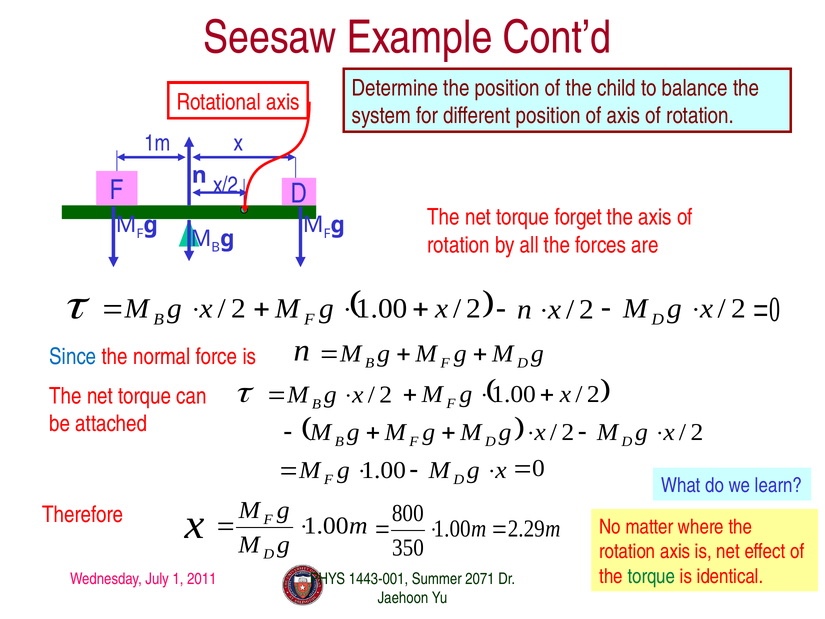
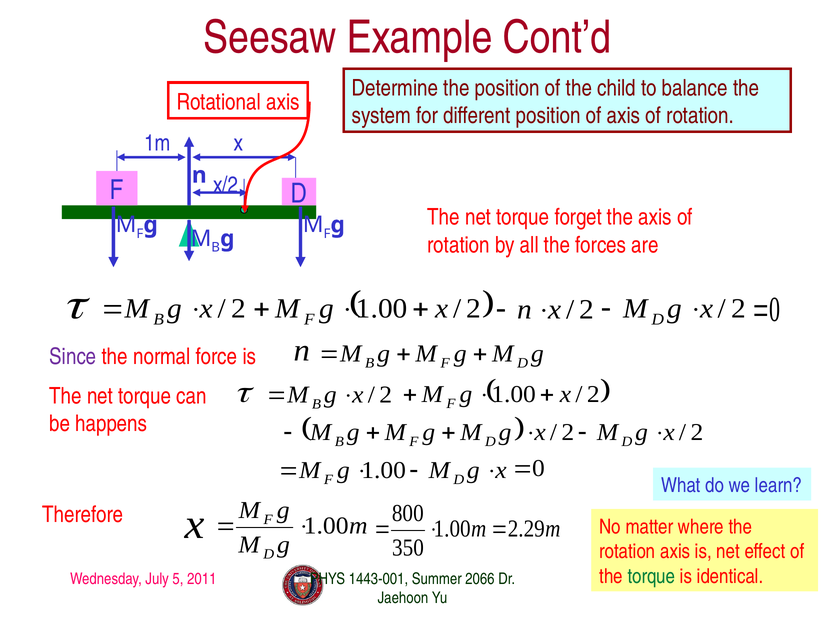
Since colour: blue -> purple
attached: attached -> happens
July 1: 1 -> 5
2071: 2071 -> 2066
